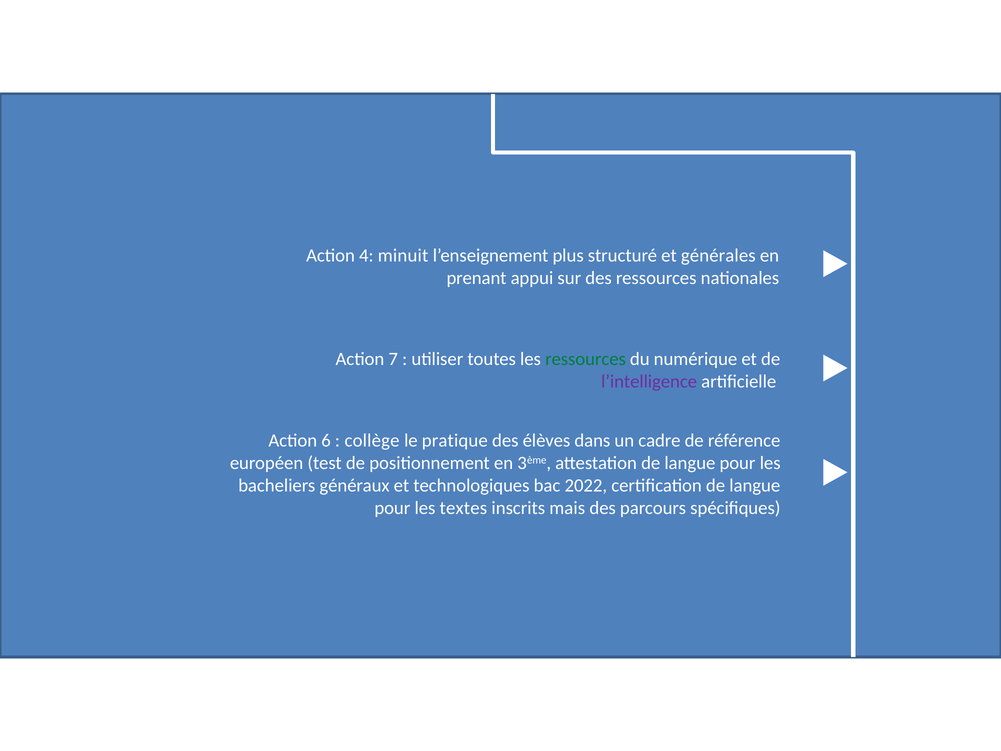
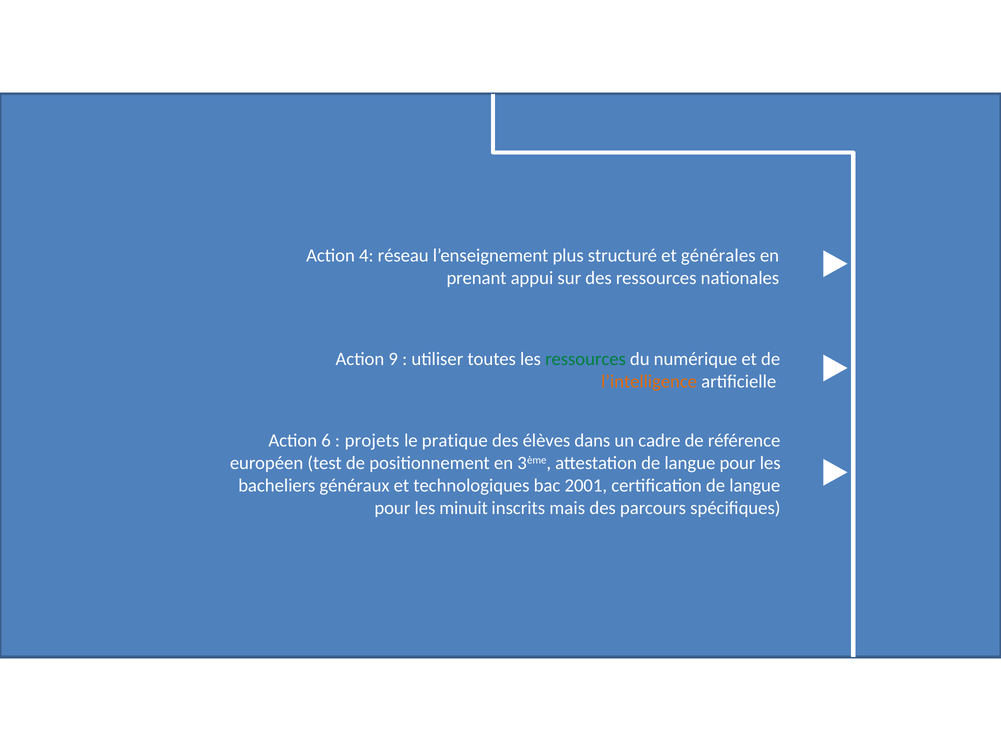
minuit: minuit -> réseau
7: 7 -> 9
l’intelligence colour: purple -> orange
collège: collège -> projets
2022: 2022 -> 2001
textes: textes -> minuit
